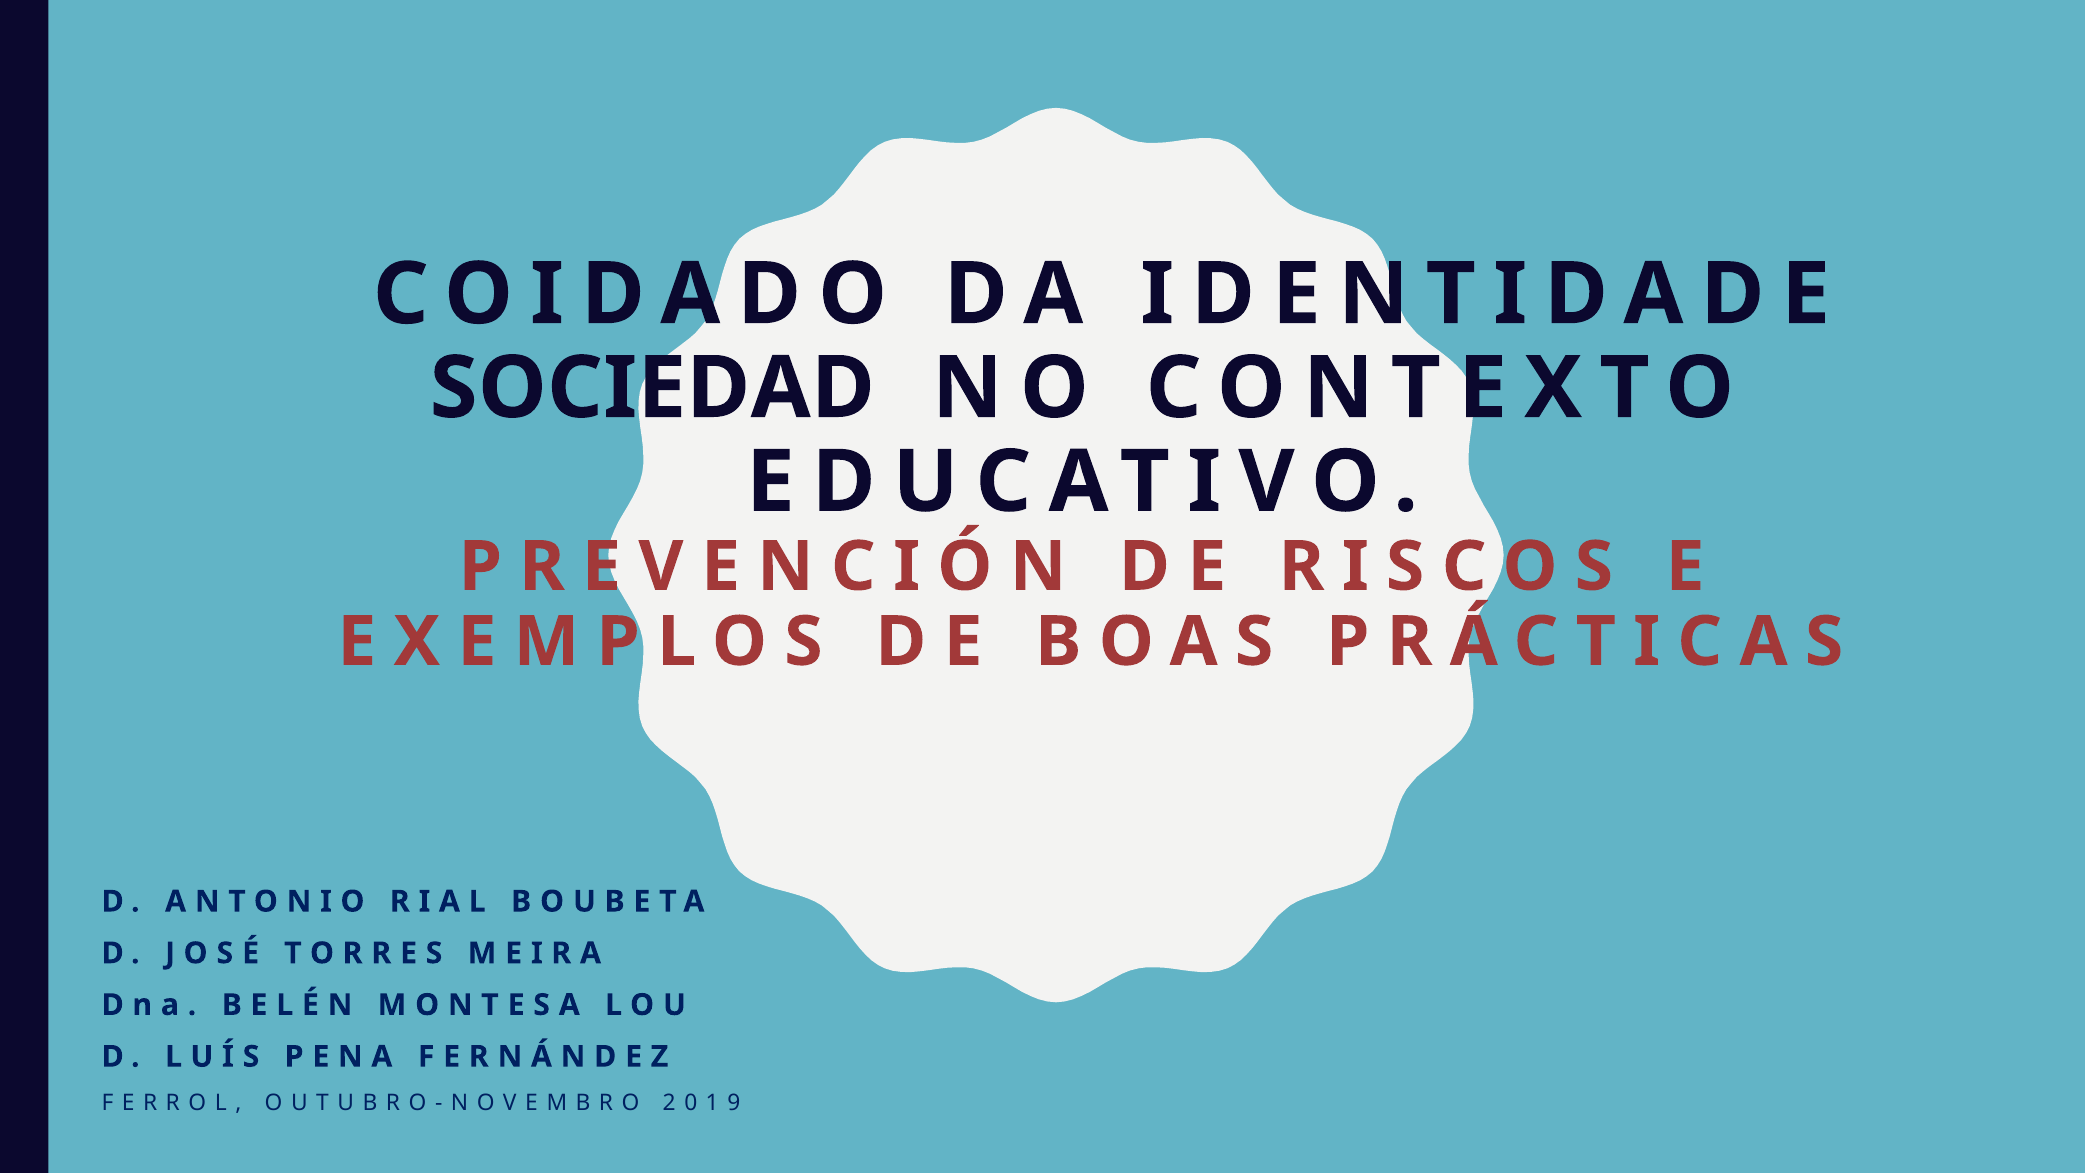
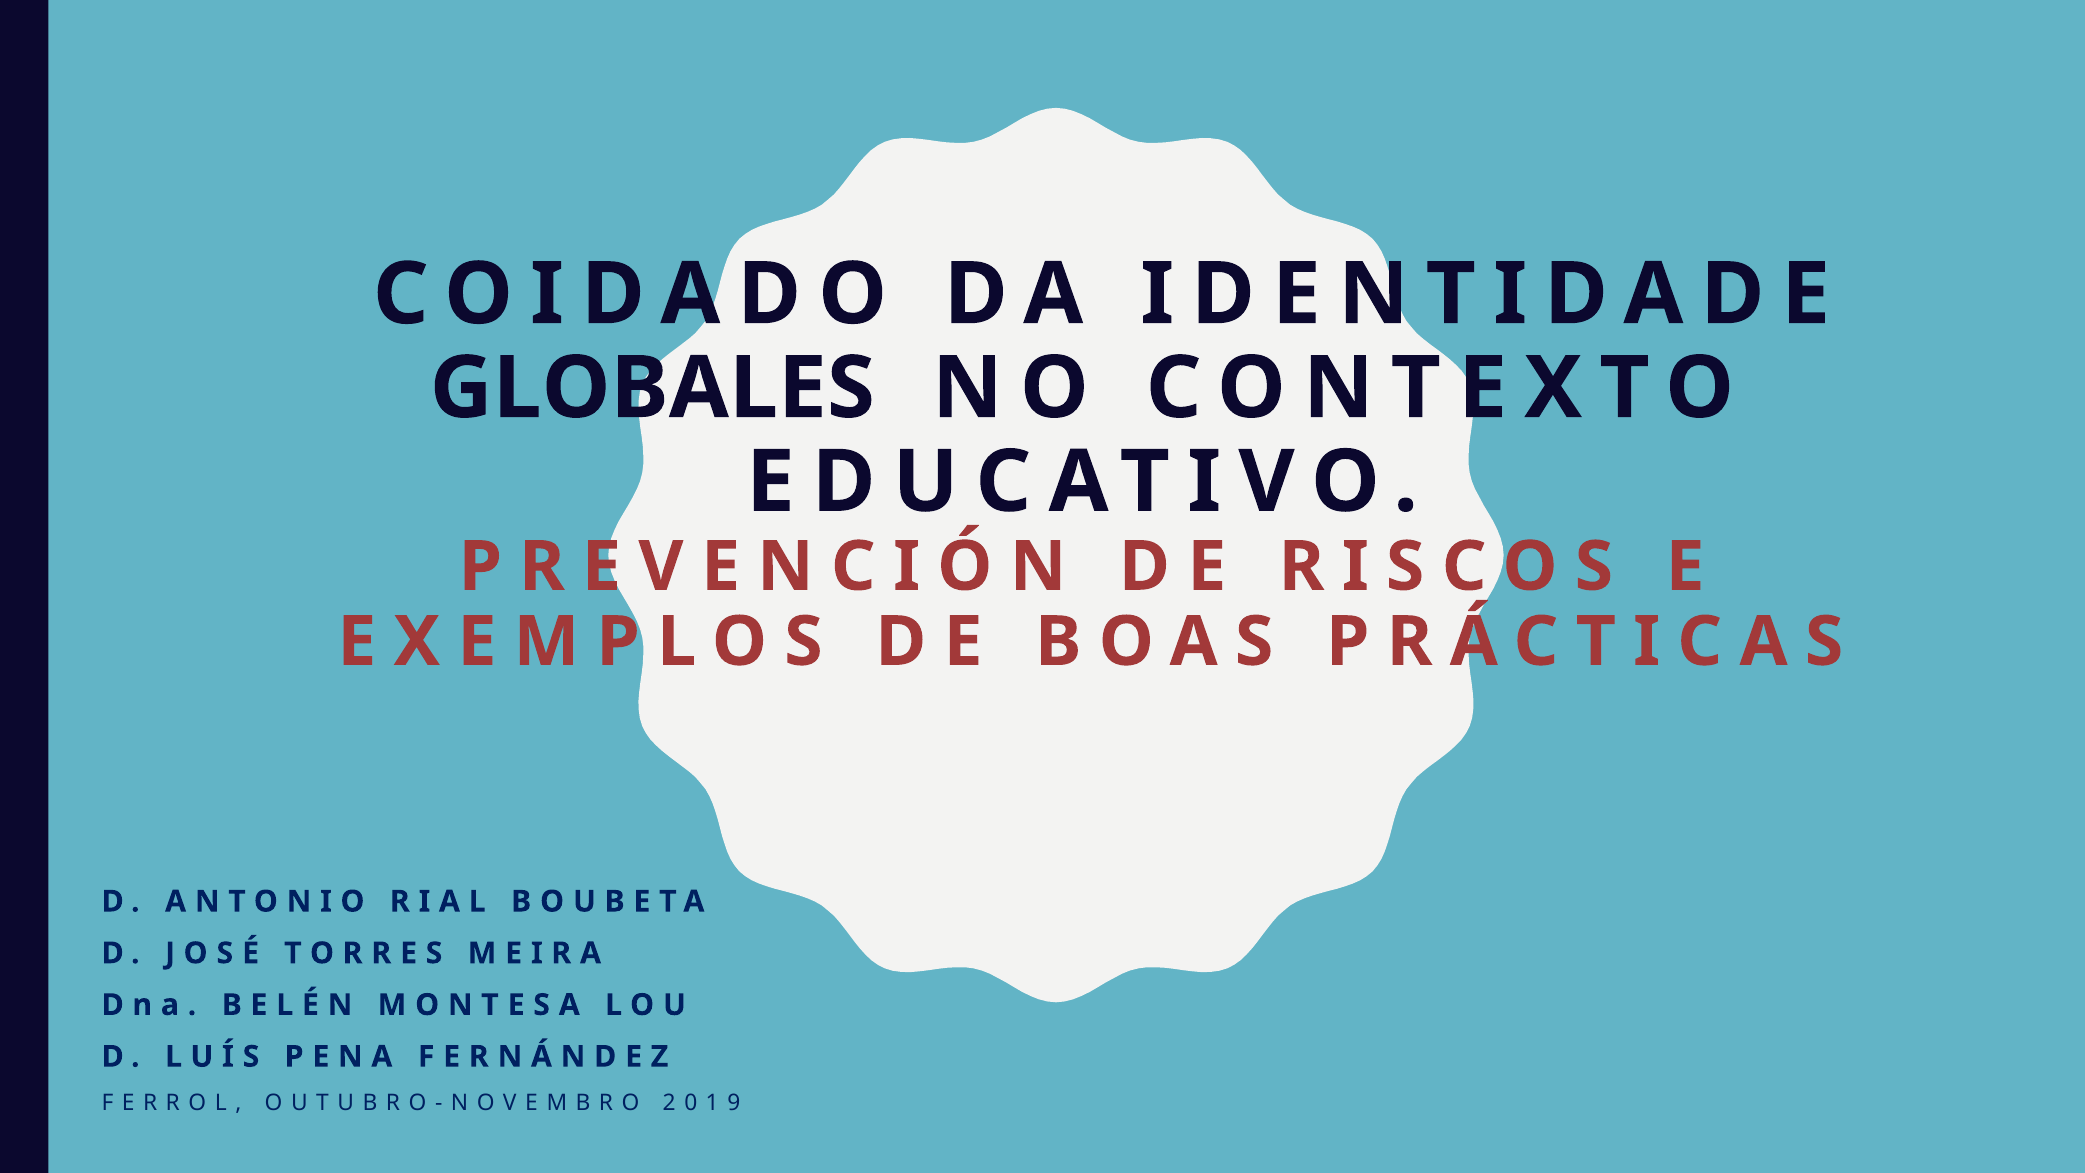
SOCIEDAD: SOCIEDAD -> GLOBALES
